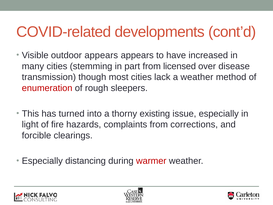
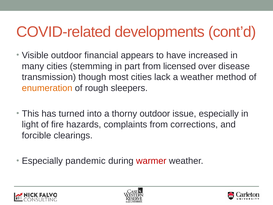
outdoor appears: appears -> financial
enumeration colour: red -> orange
thorny existing: existing -> outdoor
distancing: distancing -> pandemic
